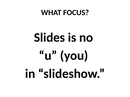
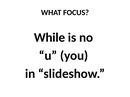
Slides: Slides -> While
